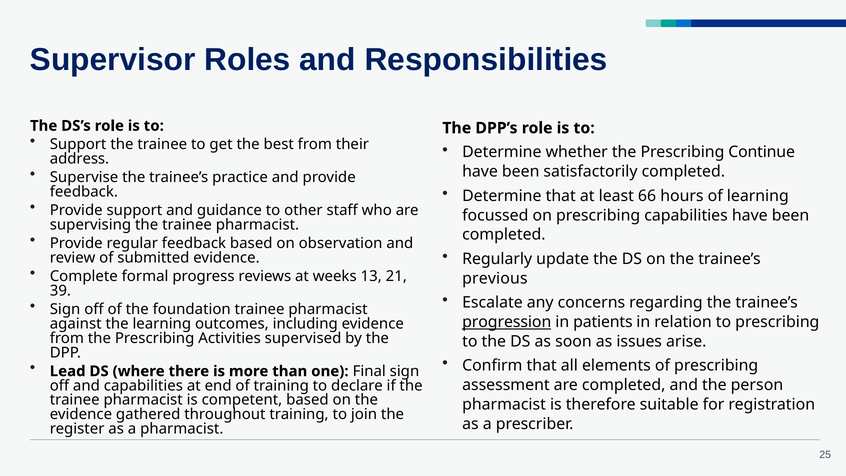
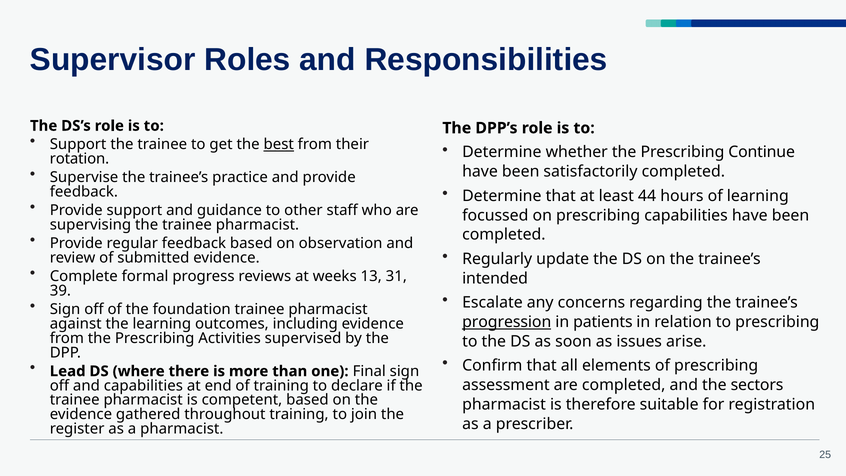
best underline: none -> present
address: address -> rotation
66: 66 -> 44
21: 21 -> 31
previous: previous -> intended
person: person -> sectors
